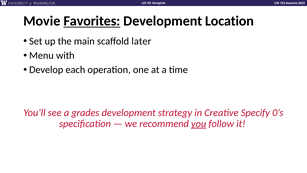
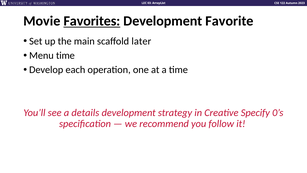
Location: Location -> Favorite
Menu with: with -> time
grades: grades -> details
you underline: present -> none
